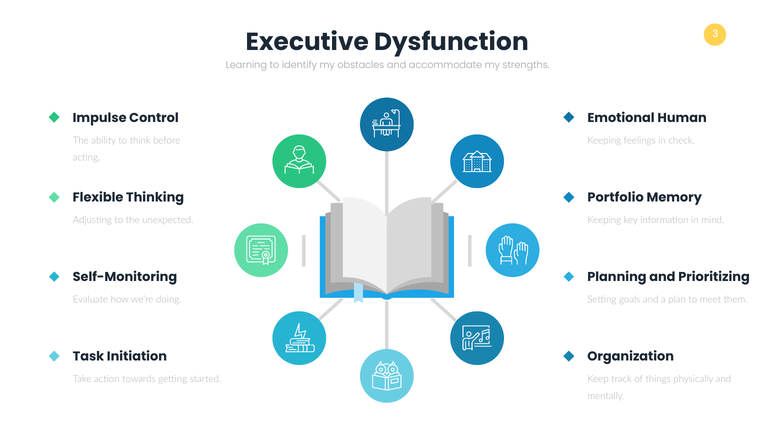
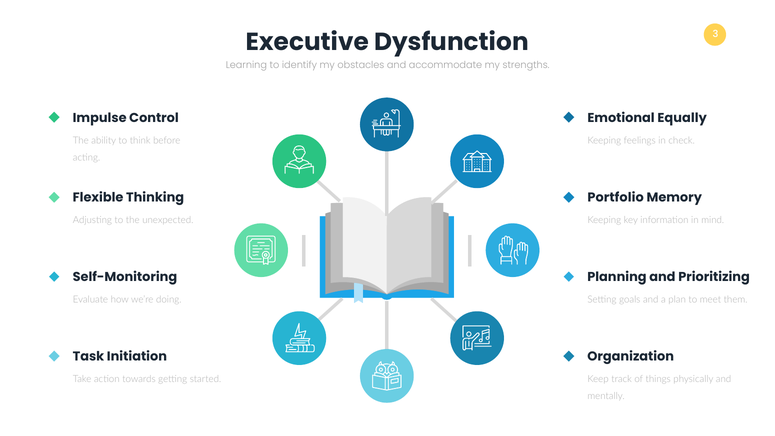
Human: Human -> Equally
